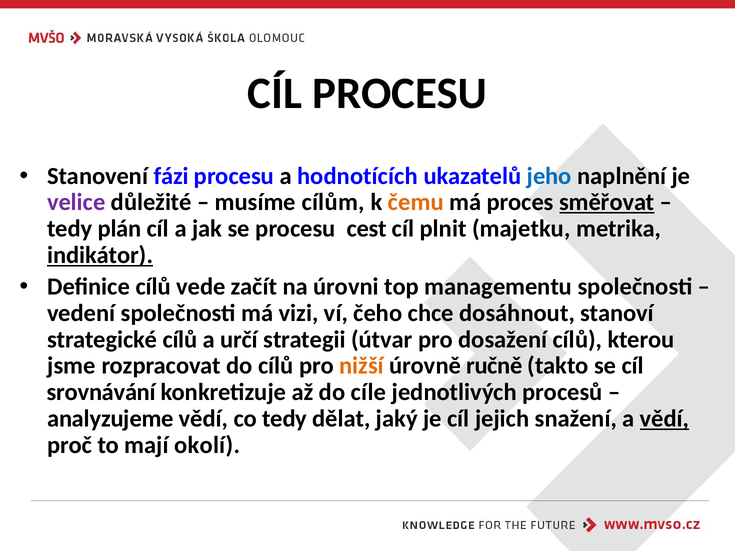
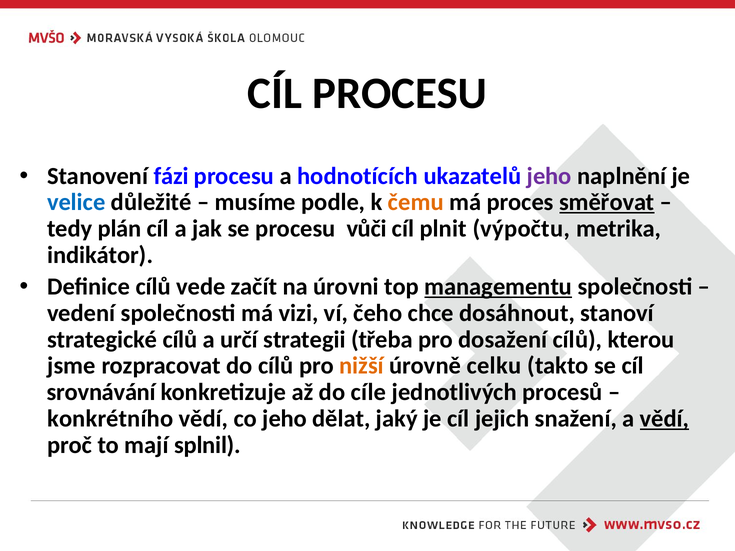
jeho at (549, 176) colour: blue -> purple
velice colour: purple -> blue
cílům: cílům -> podle
cest: cest -> vůči
majetku: majetku -> výpočtu
indikátor underline: present -> none
managementu underline: none -> present
útvar: útvar -> třeba
ručně: ručně -> celku
analyzujeme: analyzujeme -> konkrétního
co tedy: tedy -> jeho
okolí: okolí -> splnil
